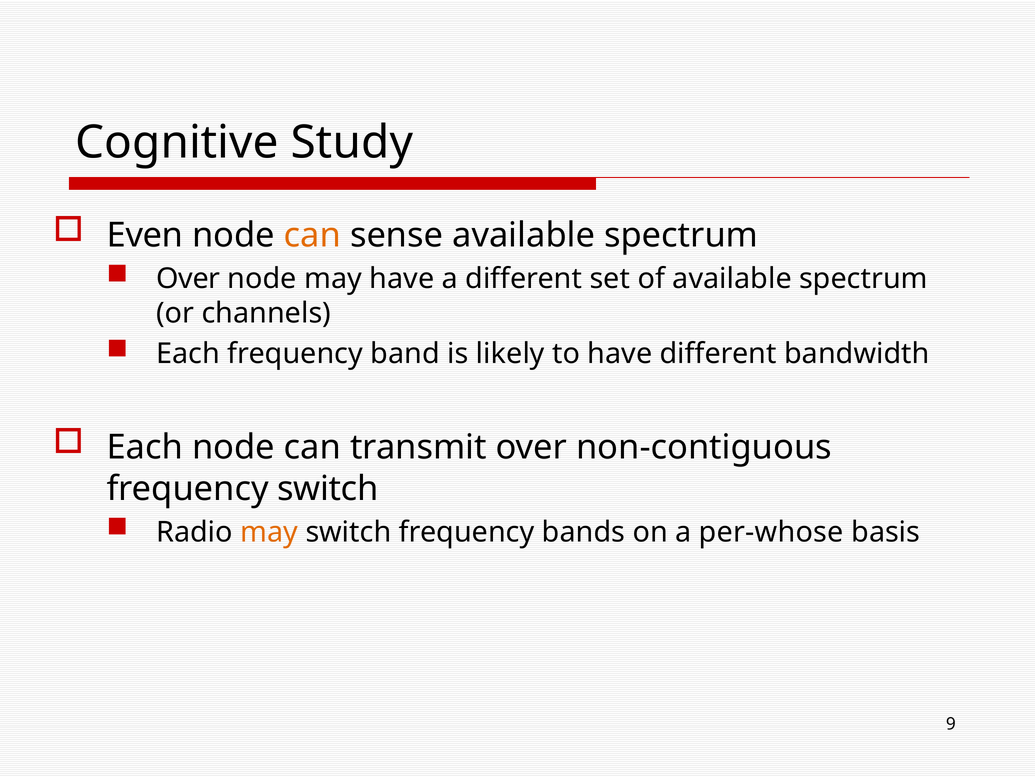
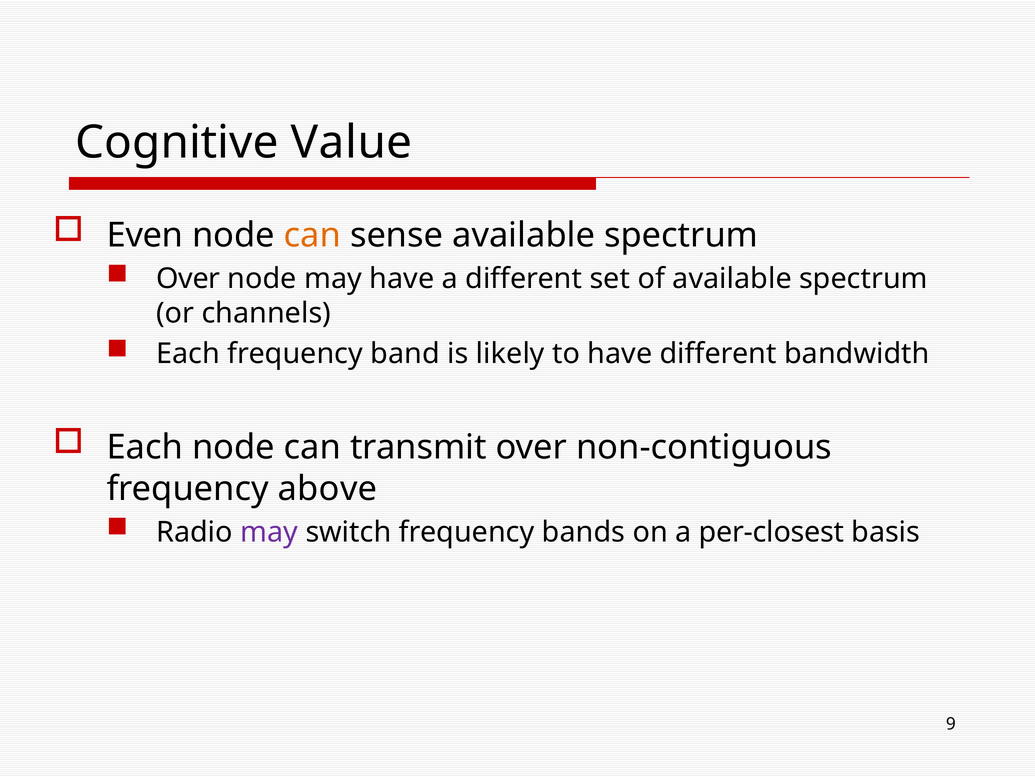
Study: Study -> Value
frequency switch: switch -> above
may at (269, 532) colour: orange -> purple
per-whose: per-whose -> per-closest
